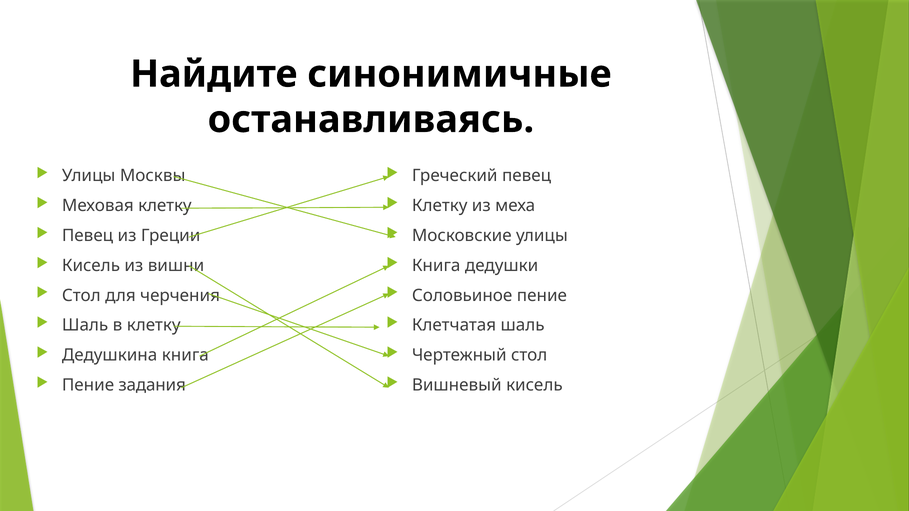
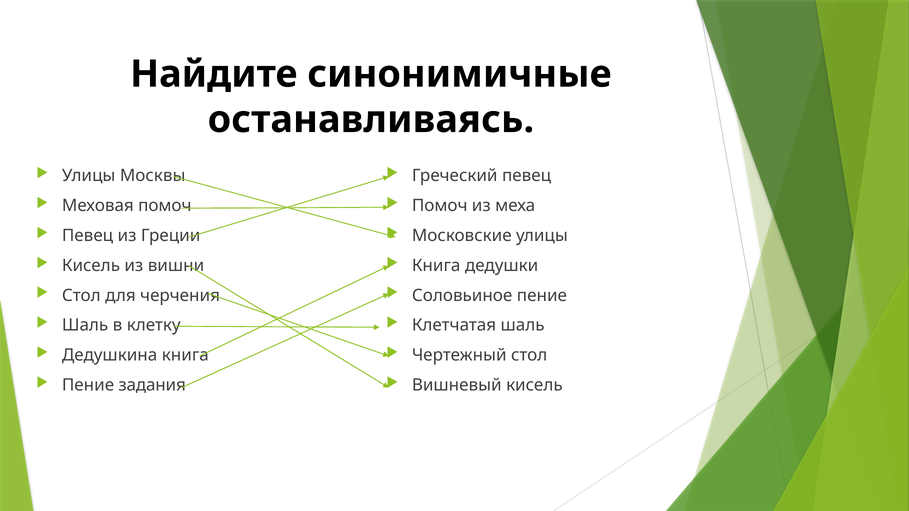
Меховая клетку: клетку -> помоч
Клетку at (440, 206): Клетку -> Помоч
